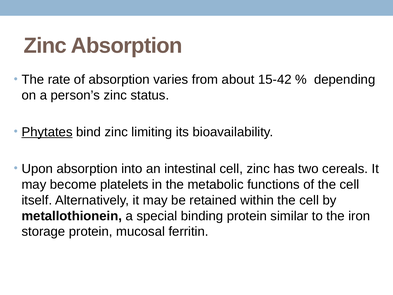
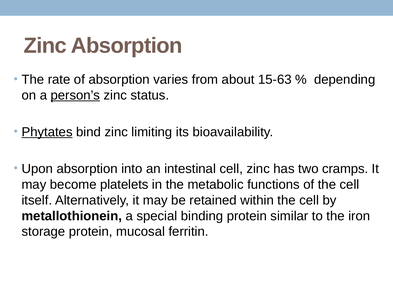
15-42: 15-42 -> 15-63
person’s underline: none -> present
cereals: cereals -> cramps
